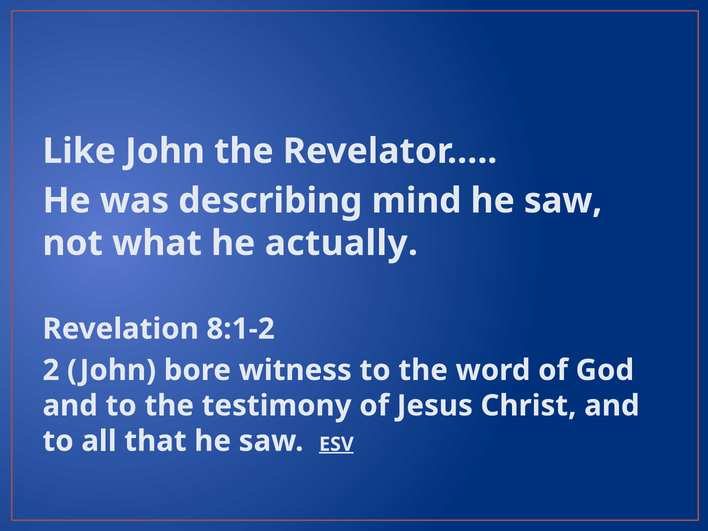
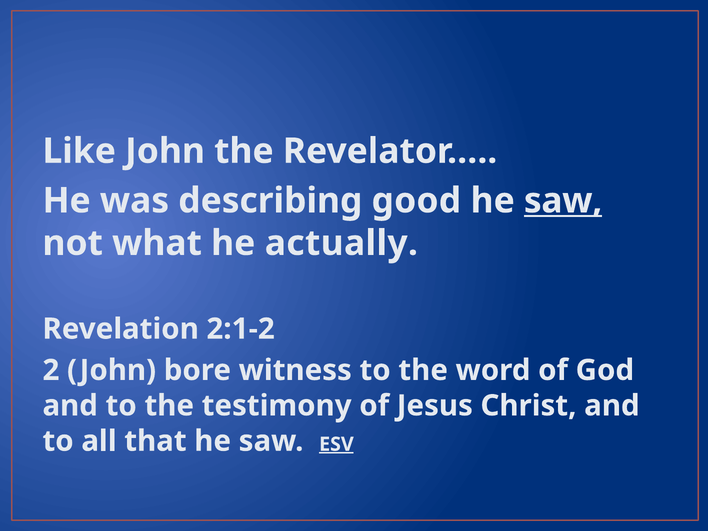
mind: mind -> good
saw at (563, 201) underline: none -> present
8:1-2: 8:1-2 -> 2:1-2
